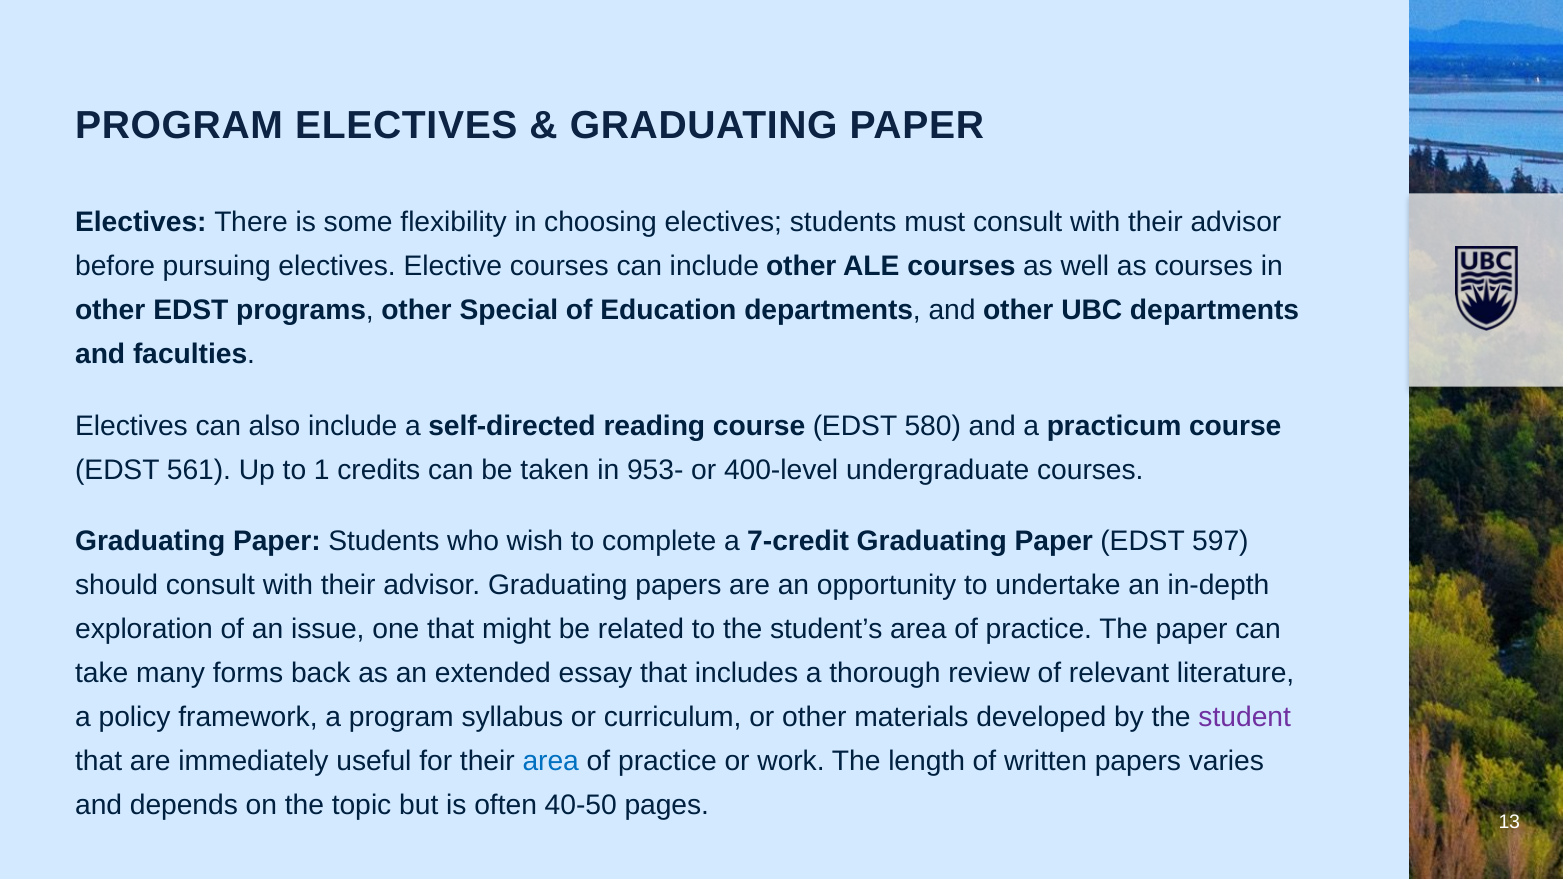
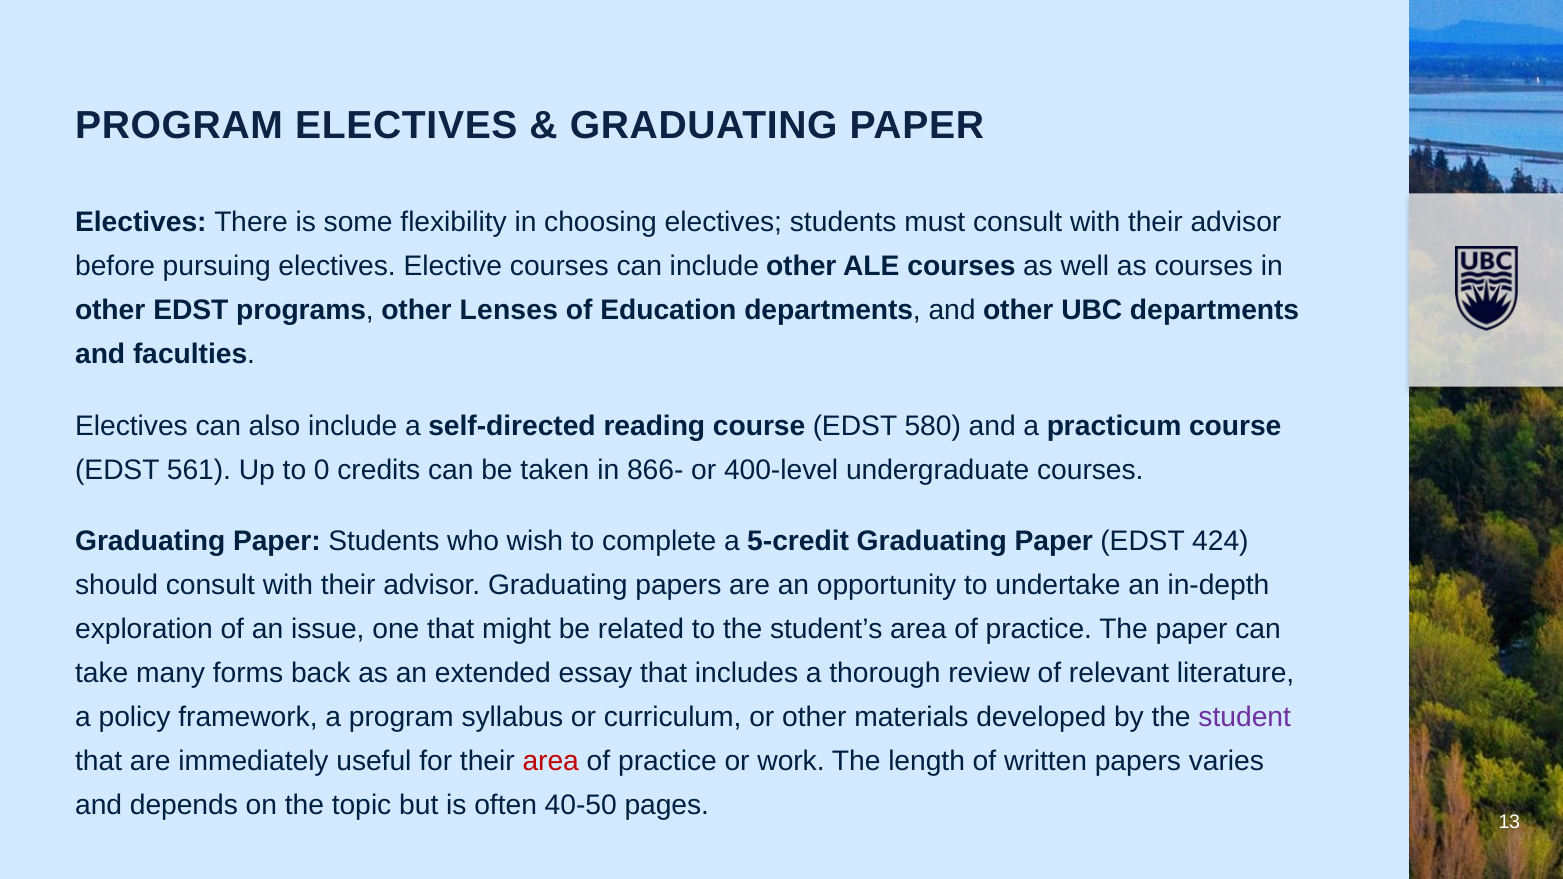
Special: Special -> Lenses
1: 1 -> 0
953-: 953- -> 866-
7-credit: 7-credit -> 5-credit
597: 597 -> 424
area at (551, 761) colour: blue -> red
